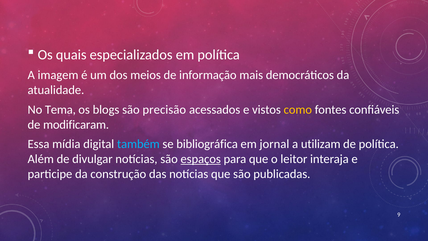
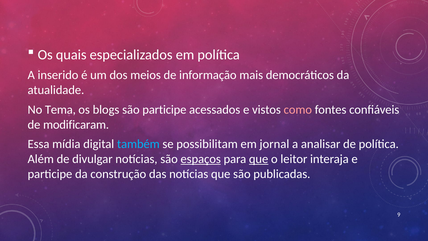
imagem: imagem -> inserido
são precisão: precisão -> participe
como colour: yellow -> pink
bibliográfica: bibliográfica -> possibilitam
utilizam: utilizam -> analisar
que at (259, 159) underline: none -> present
